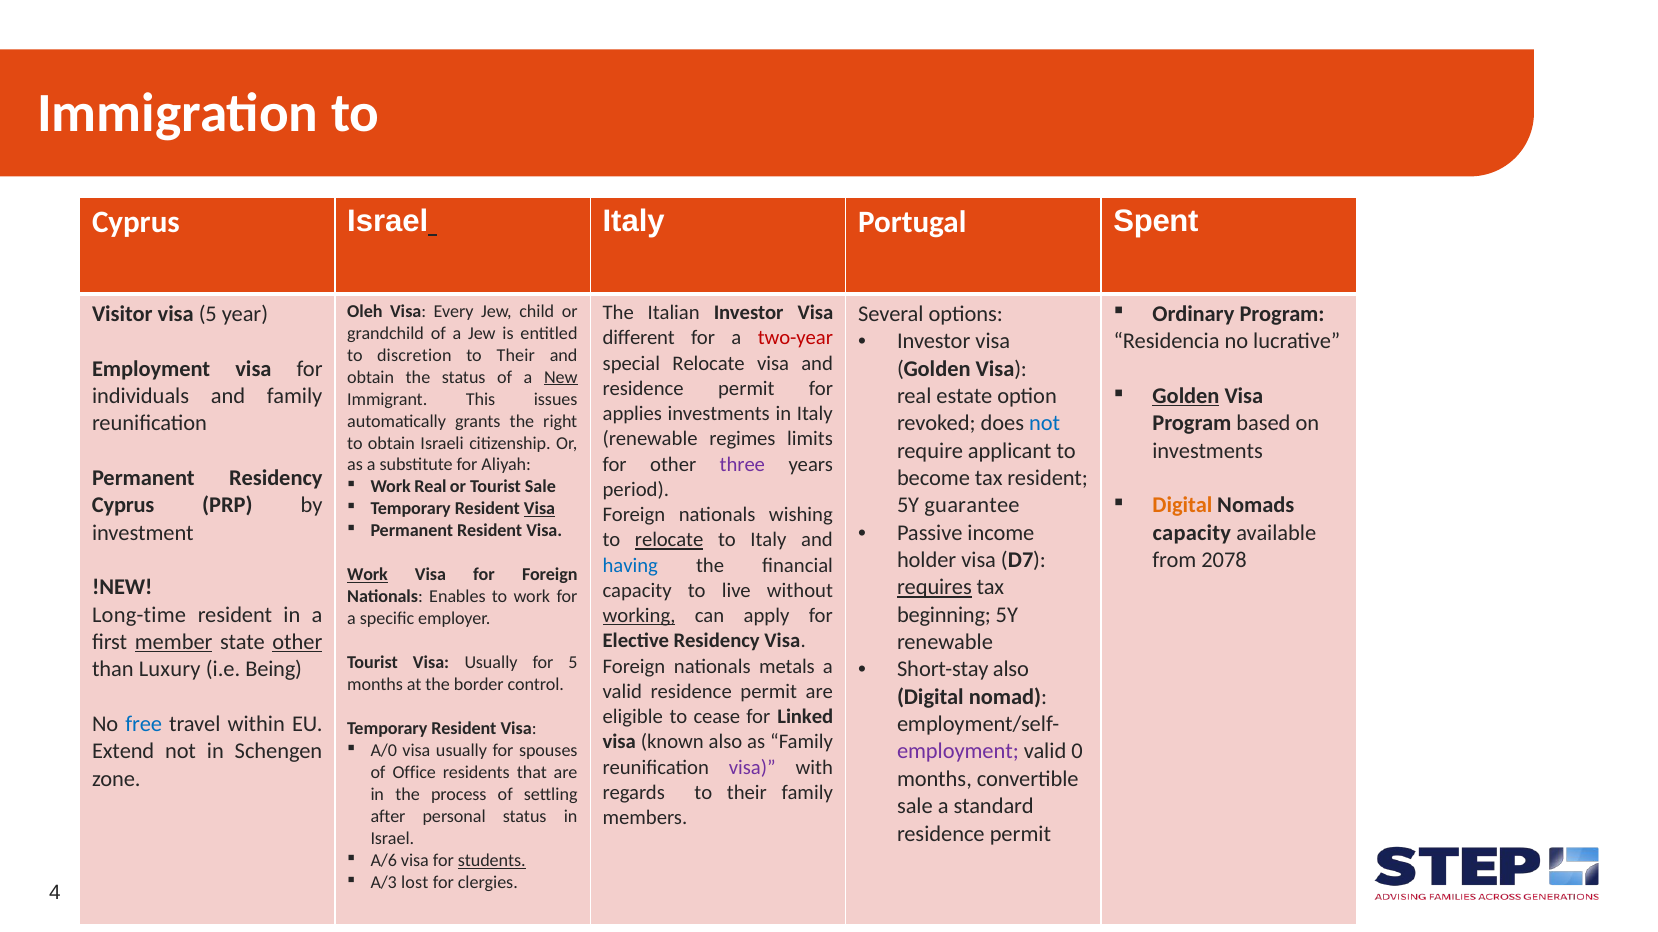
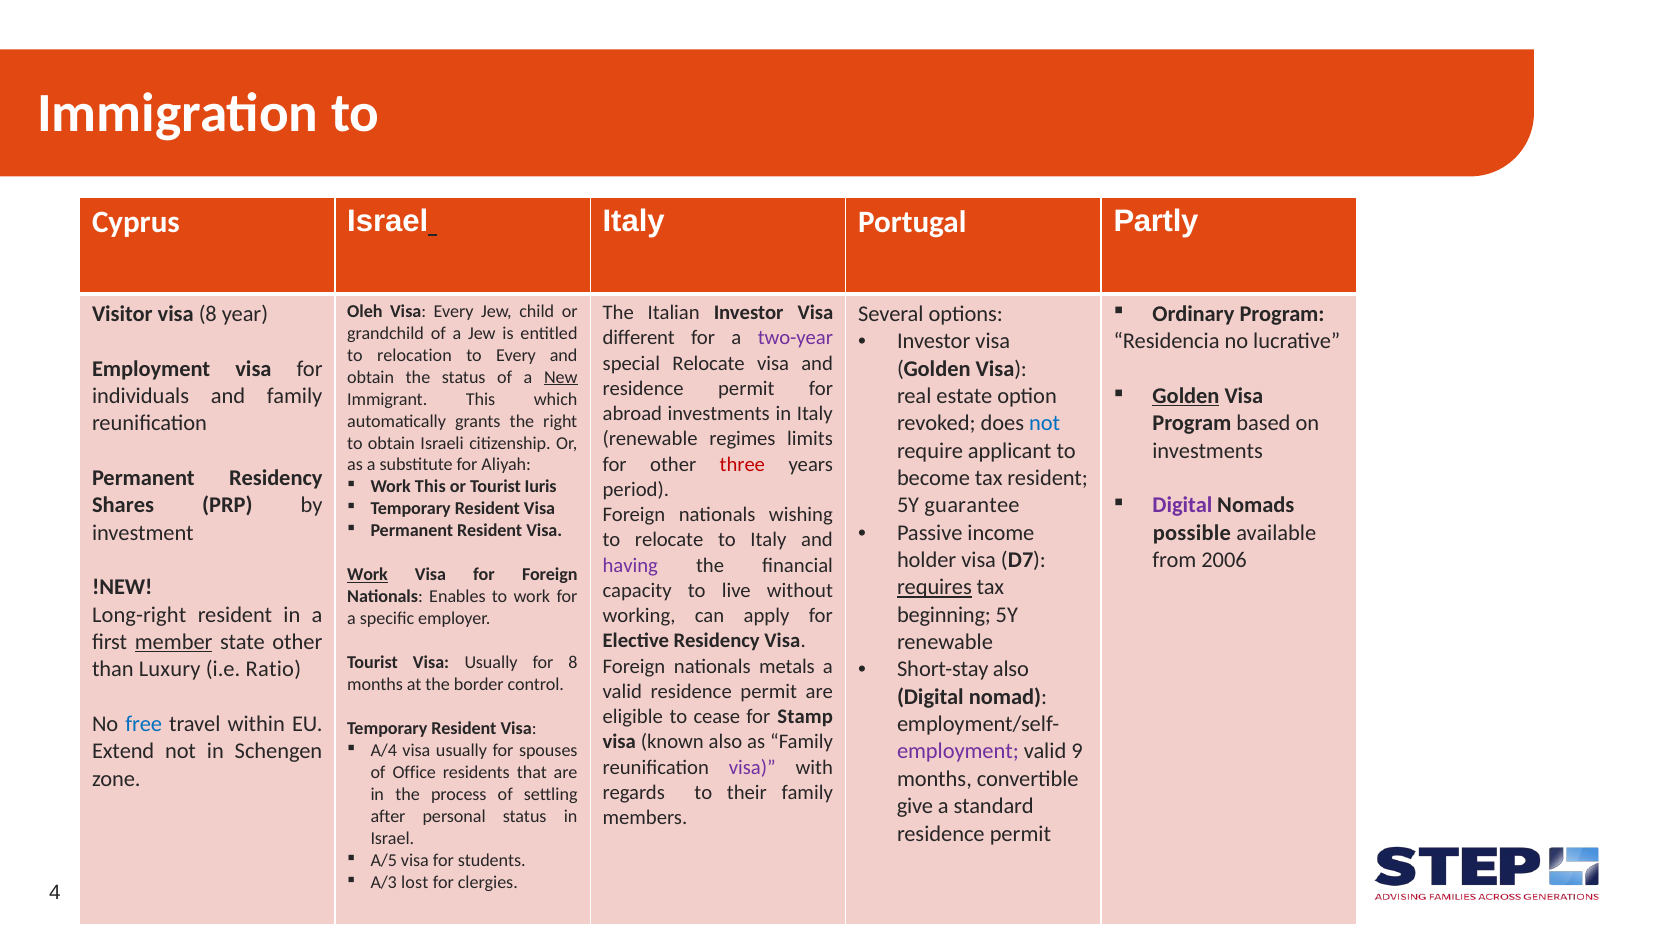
Spent: Spent -> Partly
visa 5: 5 -> 8
two-year colour: red -> purple
discretion: discretion -> relocation
Their at (516, 355): Their -> Every
issues: issues -> which
applies: applies -> abroad
three colour: purple -> red
Work Real: Real -> This
Tourist Sale: Sale -> Iuris
Digital at (1182, 506) colour: orange -> purple
Cyprus at (123, 506): Cyprus -> Shares
Visa at (540, 509) underline: present -> none
capacity at (1192, 533): capacity -> possible
relocate at (669, 540) underline: present -> none
2078: 2078 -> 2006
having colour: blue -> purple
Long-time: Long-time -> Long-right
working underline: present -> none
other at (297, 643) underline: present -> none
for 5: 5 -> 8
Being: Being -> Ratio
Linked: Linked -> Stamp
A/0: A/0 -> A/4
0: 0 -> 9
sale at (915, 807): sale -> give
A/6: A/6 -> A/5
students underline: present -> none
